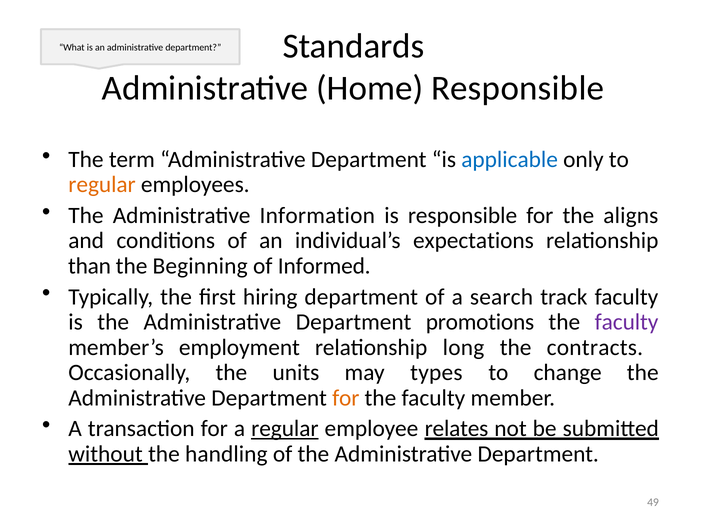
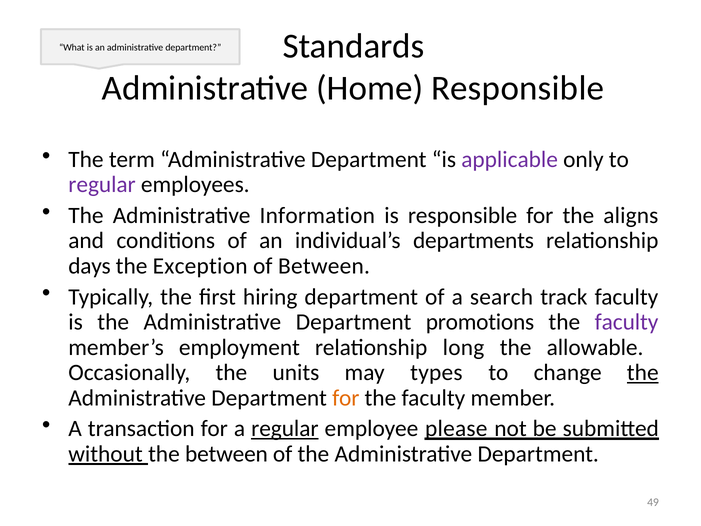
applicable colour: blue -> purple
regular at (102, 185) colour: orange -> purple
expectations: expectations -> departments
than: than -> days
Beginning: Beginning -> Exception
of Informed: Informed -> Between
contracts: contracts -> allowable
the at (643, 372) underline: none -> present
relates: relates -> please
the handling: handling -> between
